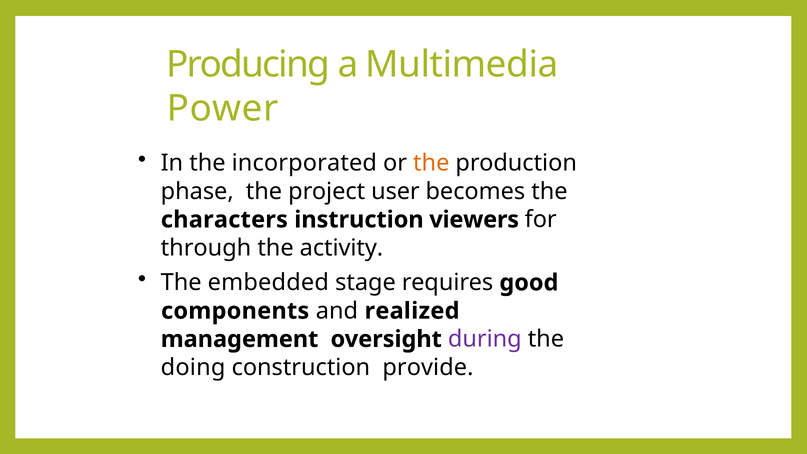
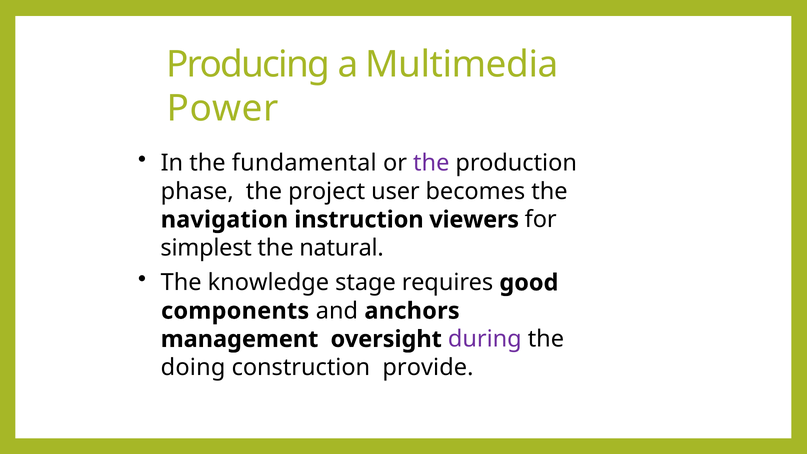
incorporated: incorporated -> fundamental
the at (431, 163) colour: orange -> purple
characters: characters -> navigation
through: through -> simplest
activity: activity -> natural
embedded: embedded -> knowledge
realized: realized -> anchors
